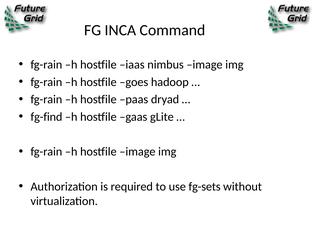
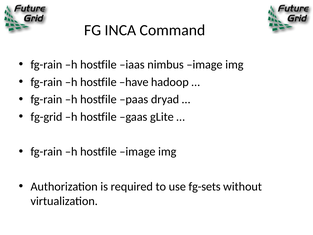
goes: goes -> have
fg-find: fg-find -> fg-grid
